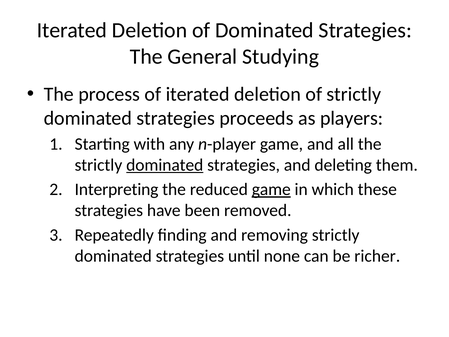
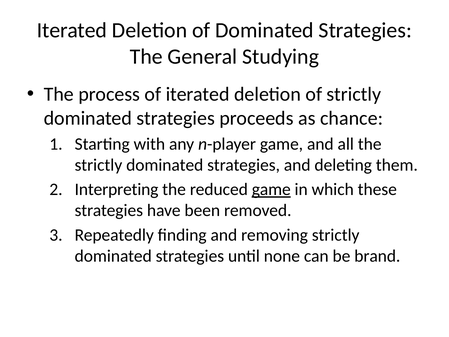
players: players -> chance
dominated at (165, 165) underline: present -> none
richer: richer -> brand
